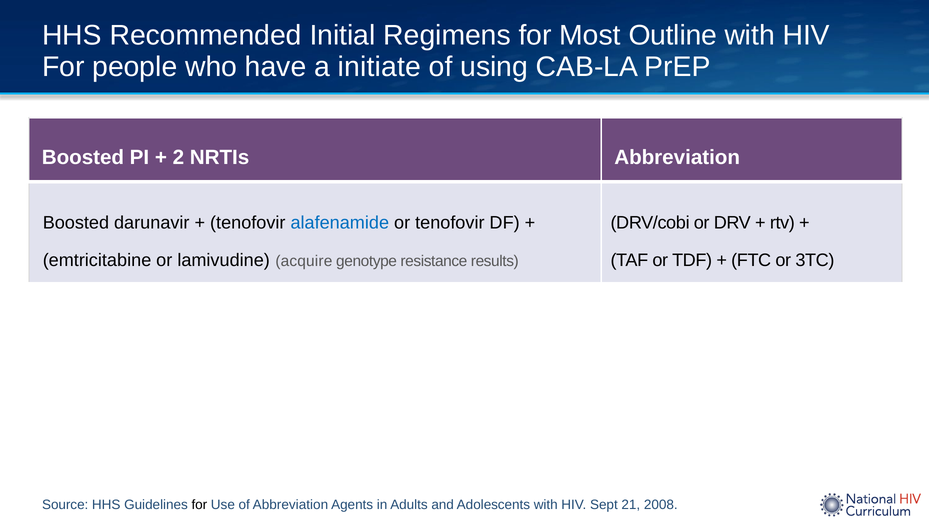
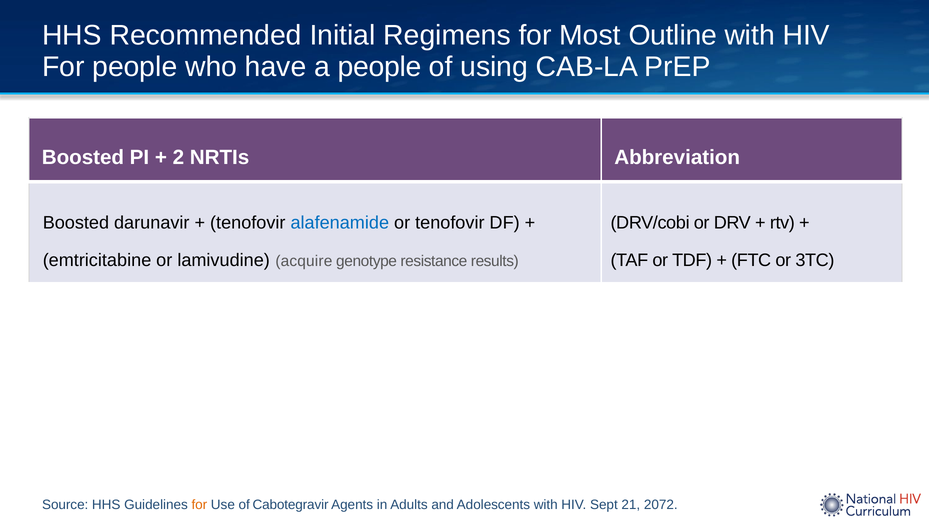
a initiate: initiate -> people
for at (199, 505) colour: black -> orange
of Abbreviation: Abbreviation -> Cabotegravir
2008: 2008 -> 2072
